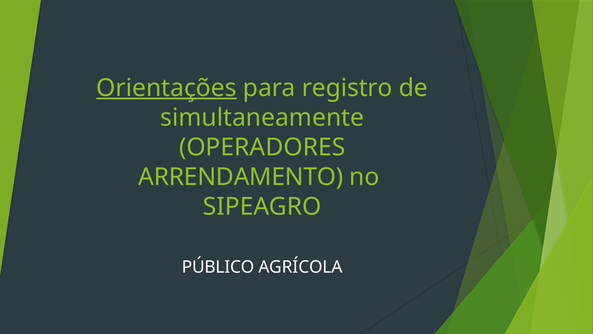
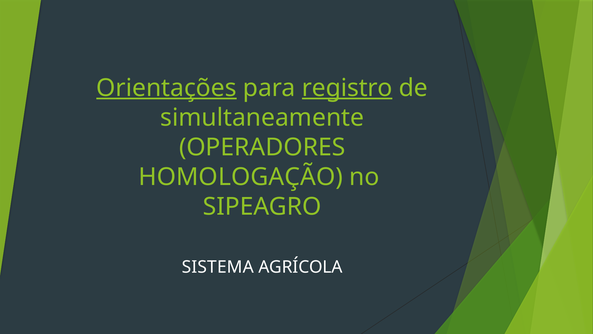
registro underline: none -> present
ARRENDAMENTO: ARRENDAMENTO -> HOMOLOGAÇÃO
PÚBLICO: PÚBLICO -> SISTEMA
